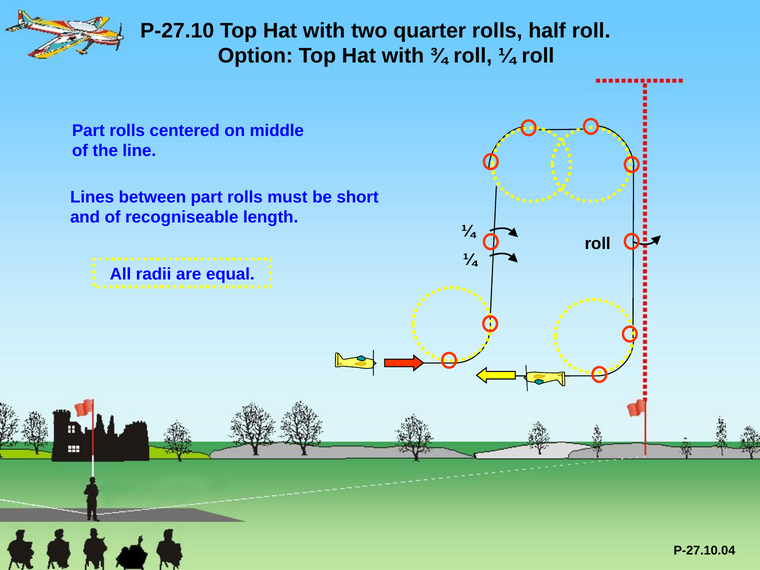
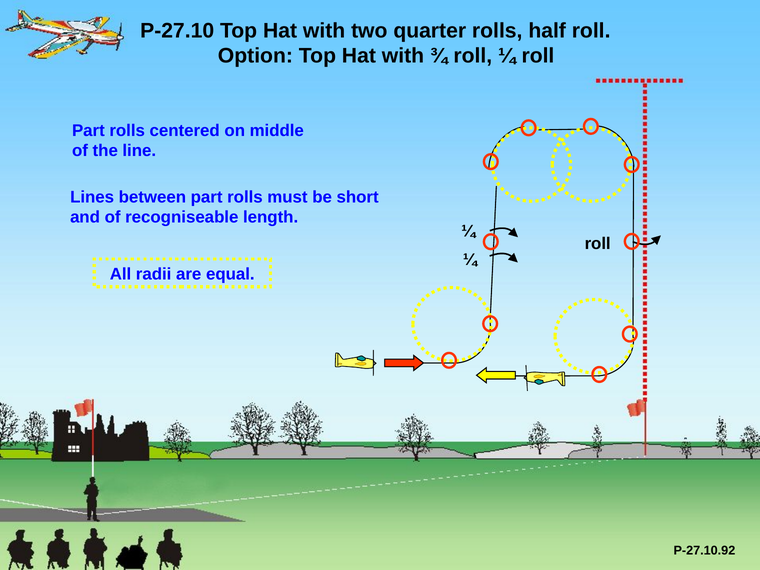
P-27.10.04: P-27.10.04 -> P-27.10.92
